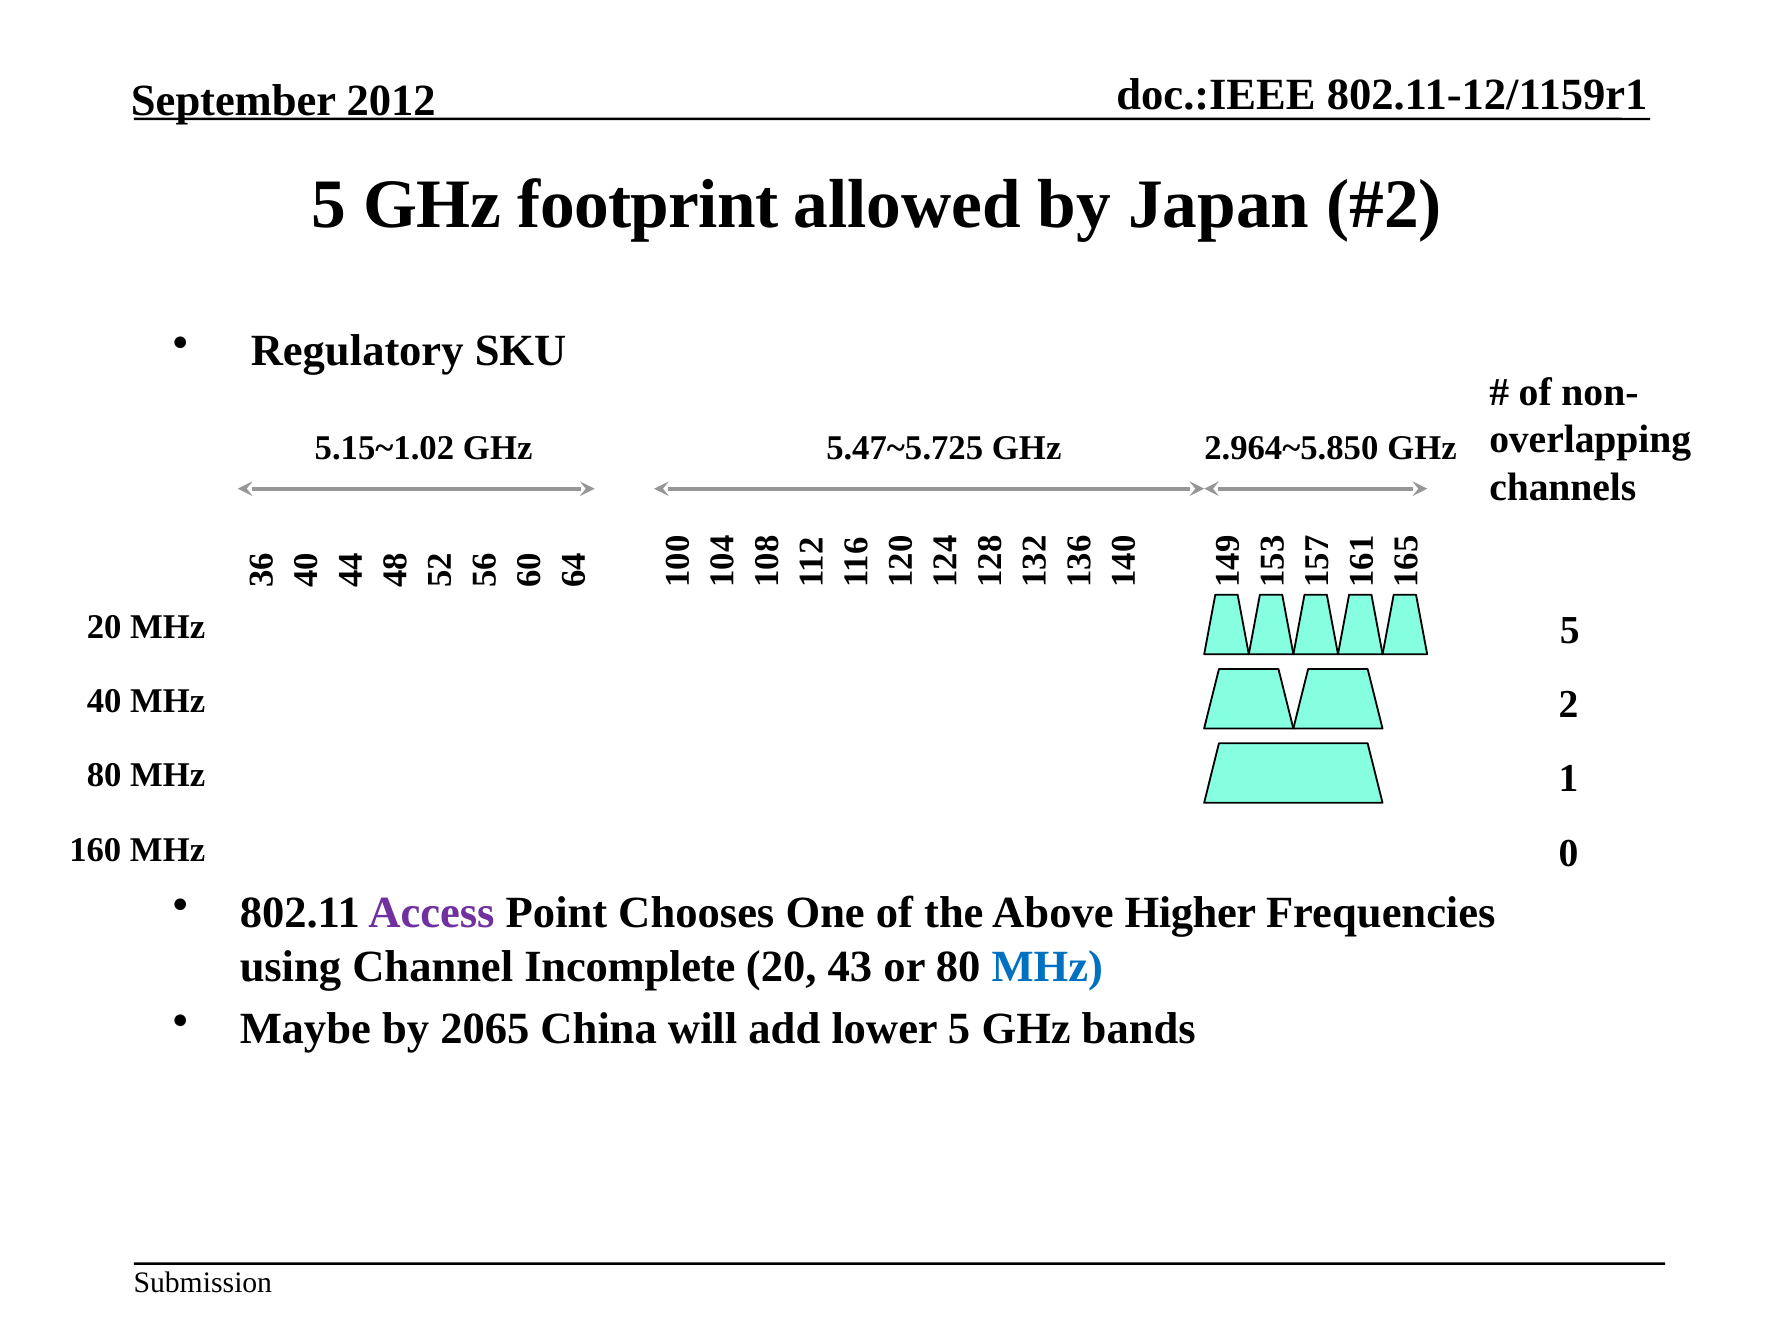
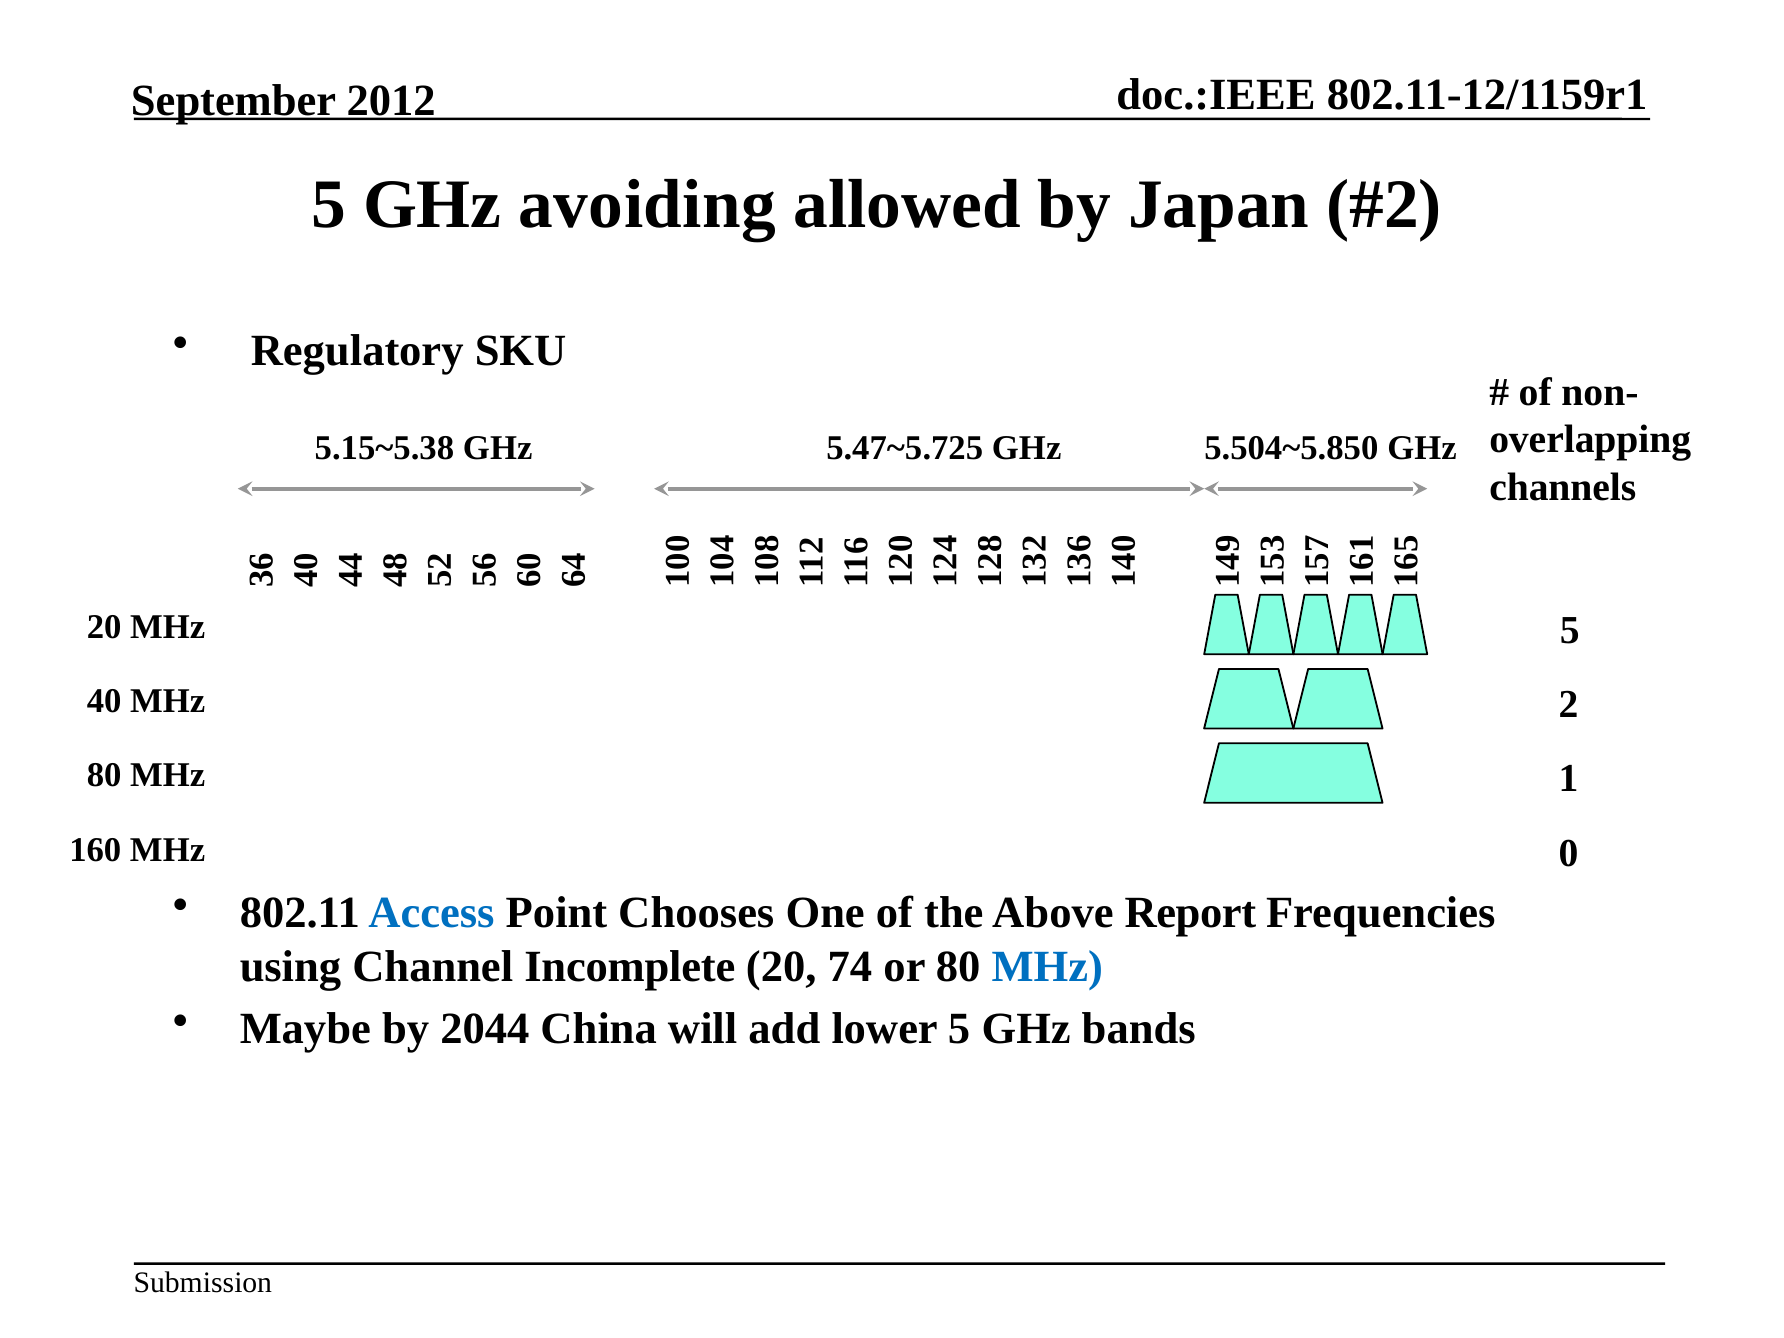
footprint: footprint -> avoiding
5.15~1.02: 5.15~1.02 -> 5.15~5.38
2.964~5.850: 2.964~5.850 -> 5.504~5.850
Access colour: purple -> blue
Higher: Higher -> Report
43: 43 -> 74
2065: 2065 -> 2044
